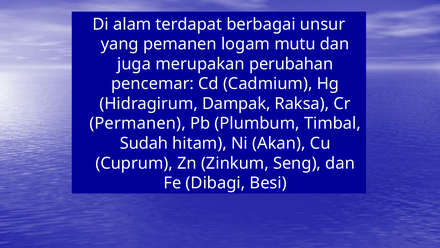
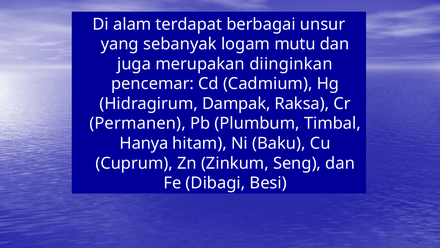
pemanen: pemanen -> sebanyak
perubahan: perubahan -> diinginkan
Sudah: Sudah -> Hanya
Akan: Akan -> Baku
